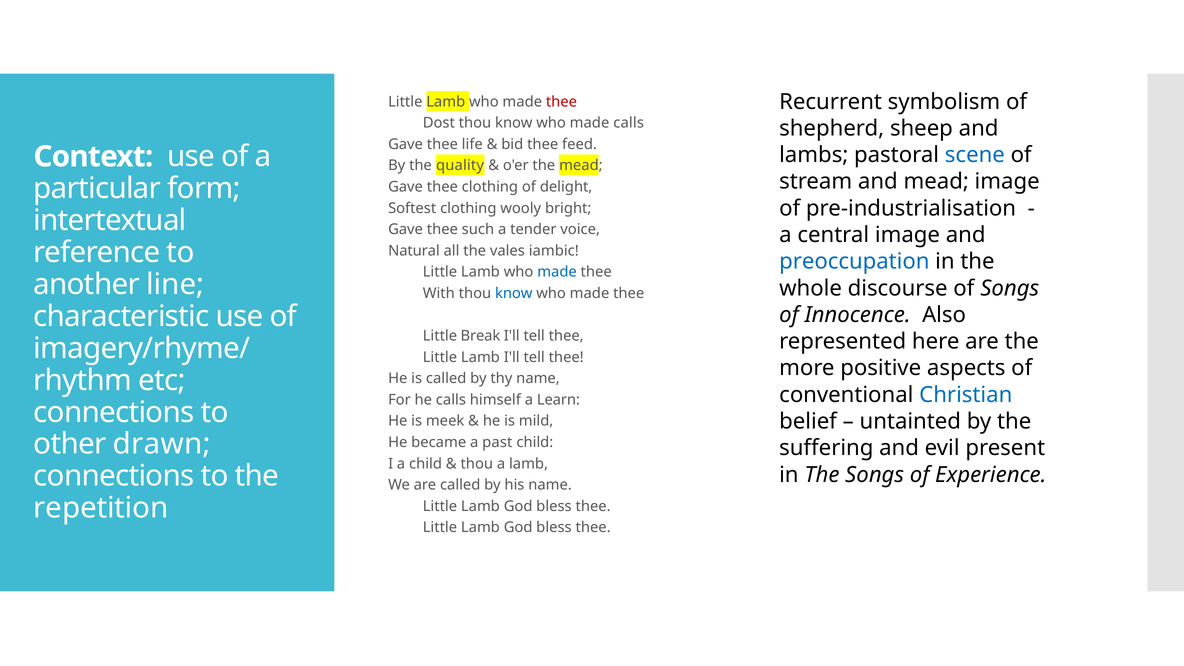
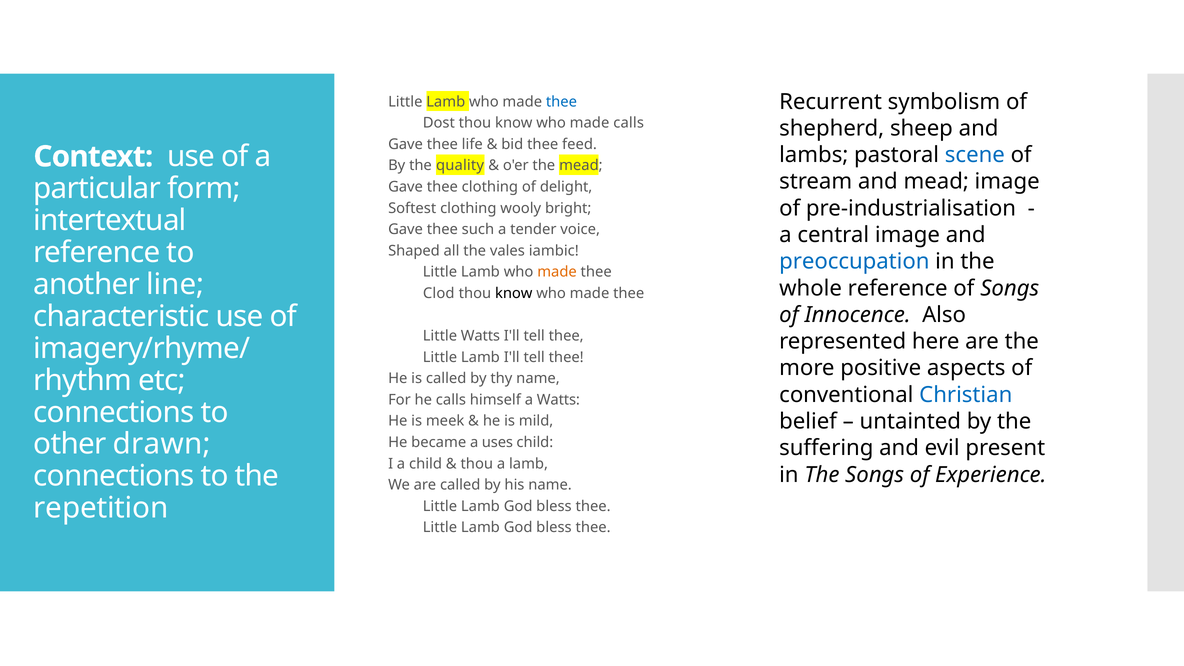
thee at (561, 102) colour: red -> blue
Natural: Natural -> Shaped
made at (557, 272) colour: blue -> orange
whole discourse: discourse -> reference
With: With -> Clod
know at (514, 293) colour: blue -> black
Little Break: Break -> Watts
a Learn: Learn -> Watts
past: past -> uses
